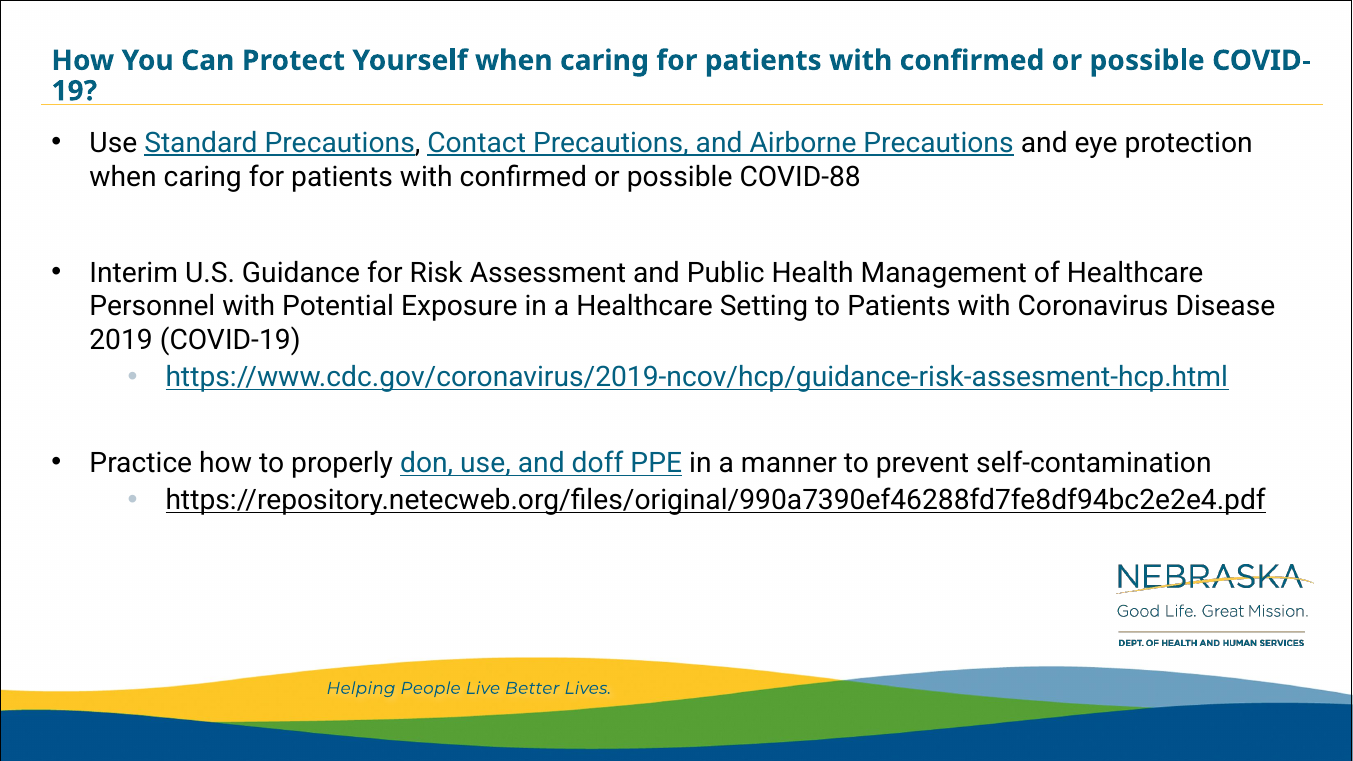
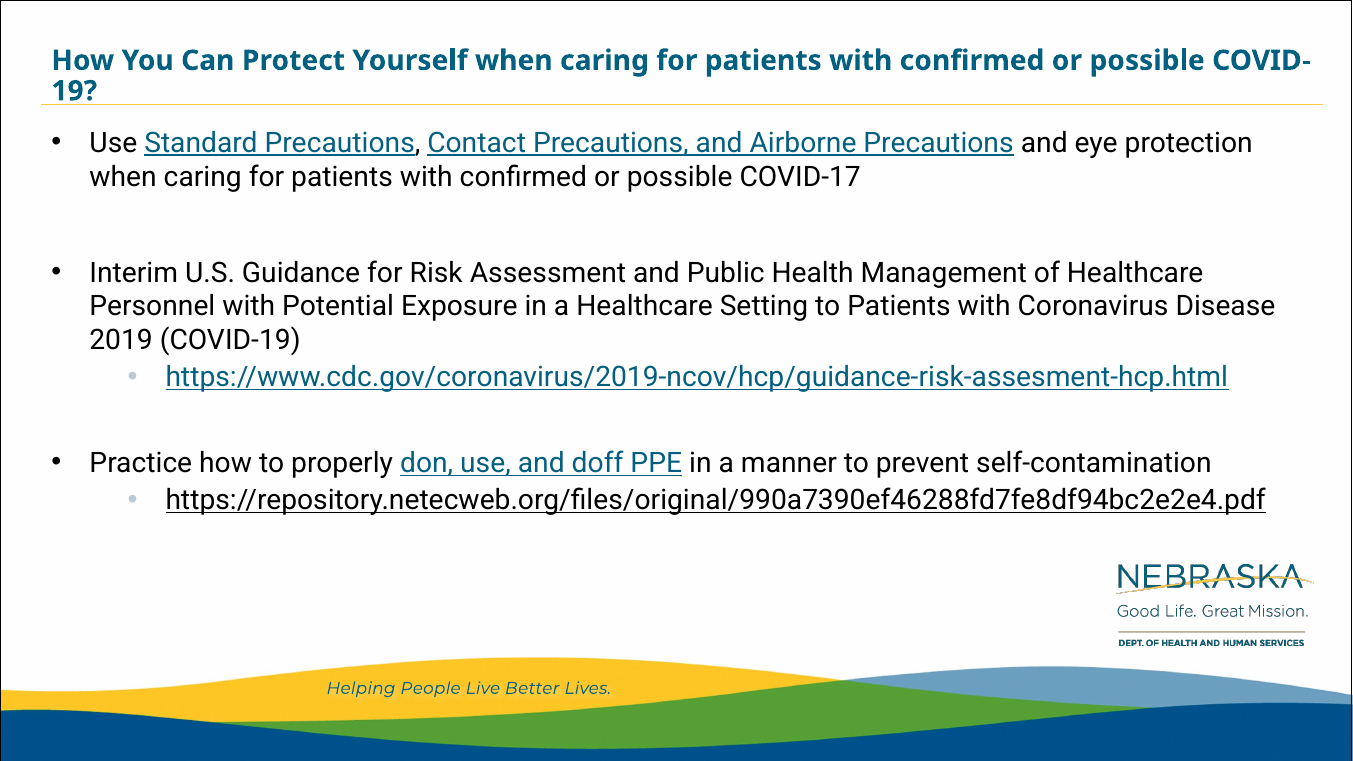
COVID-88: COVID-88 -> COVID-17
